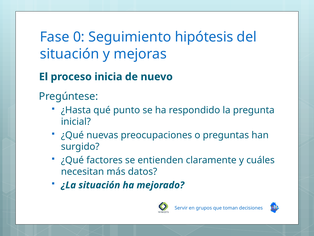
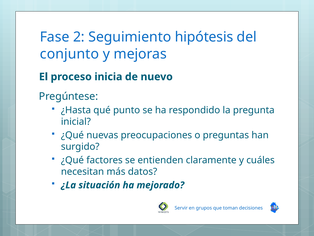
0: 0 -> 2
situación at (70, 54): situación -> conjunto
